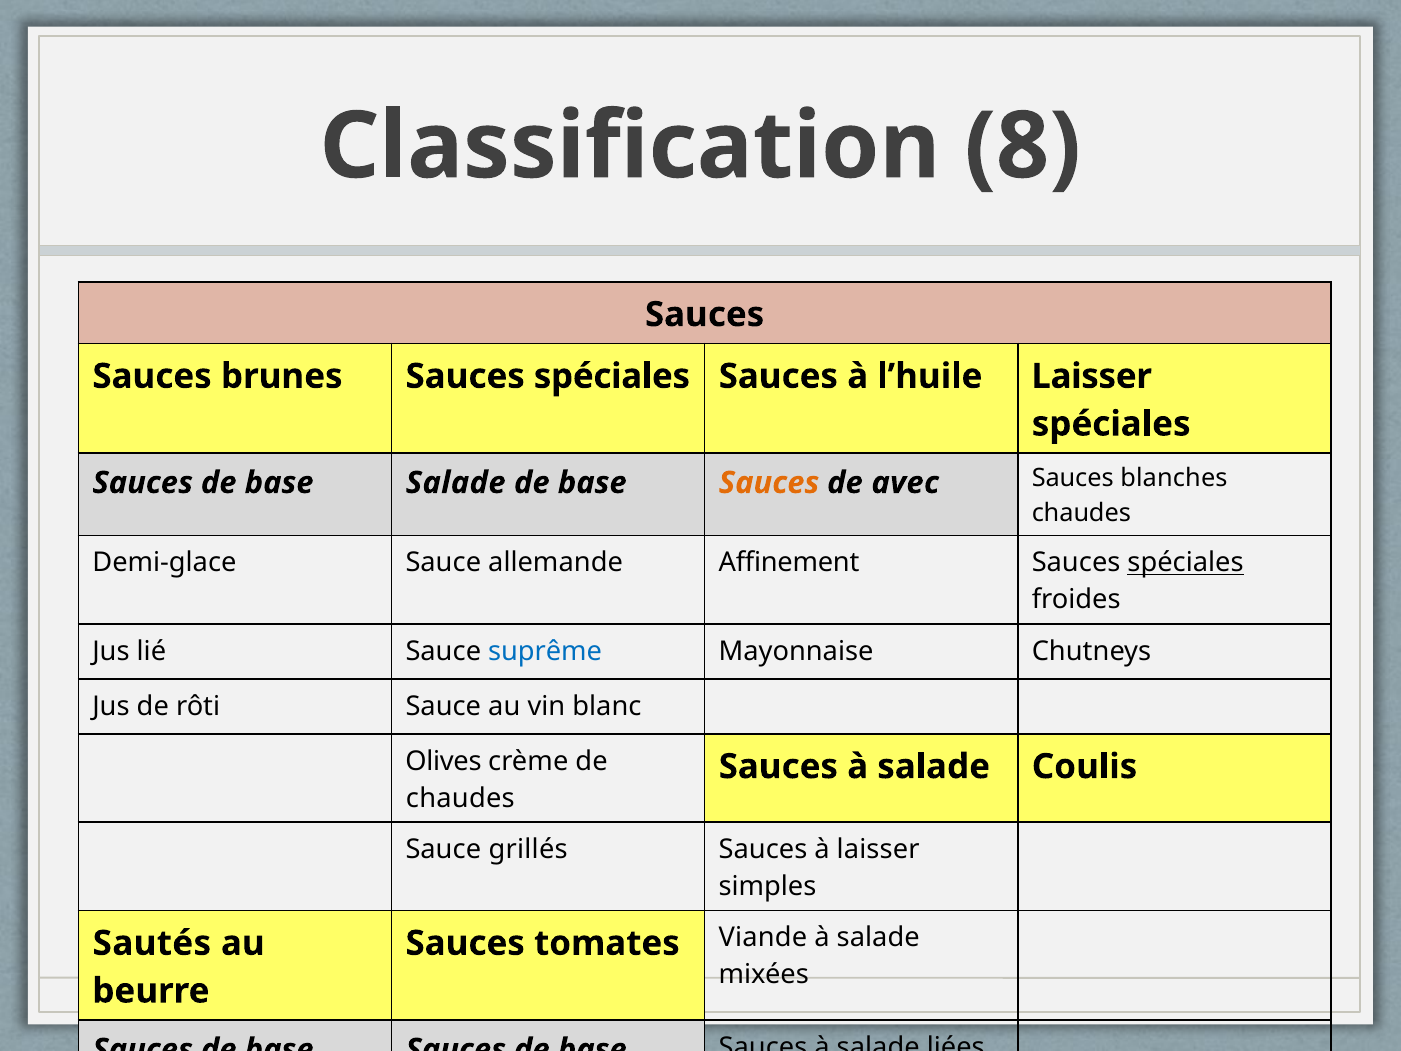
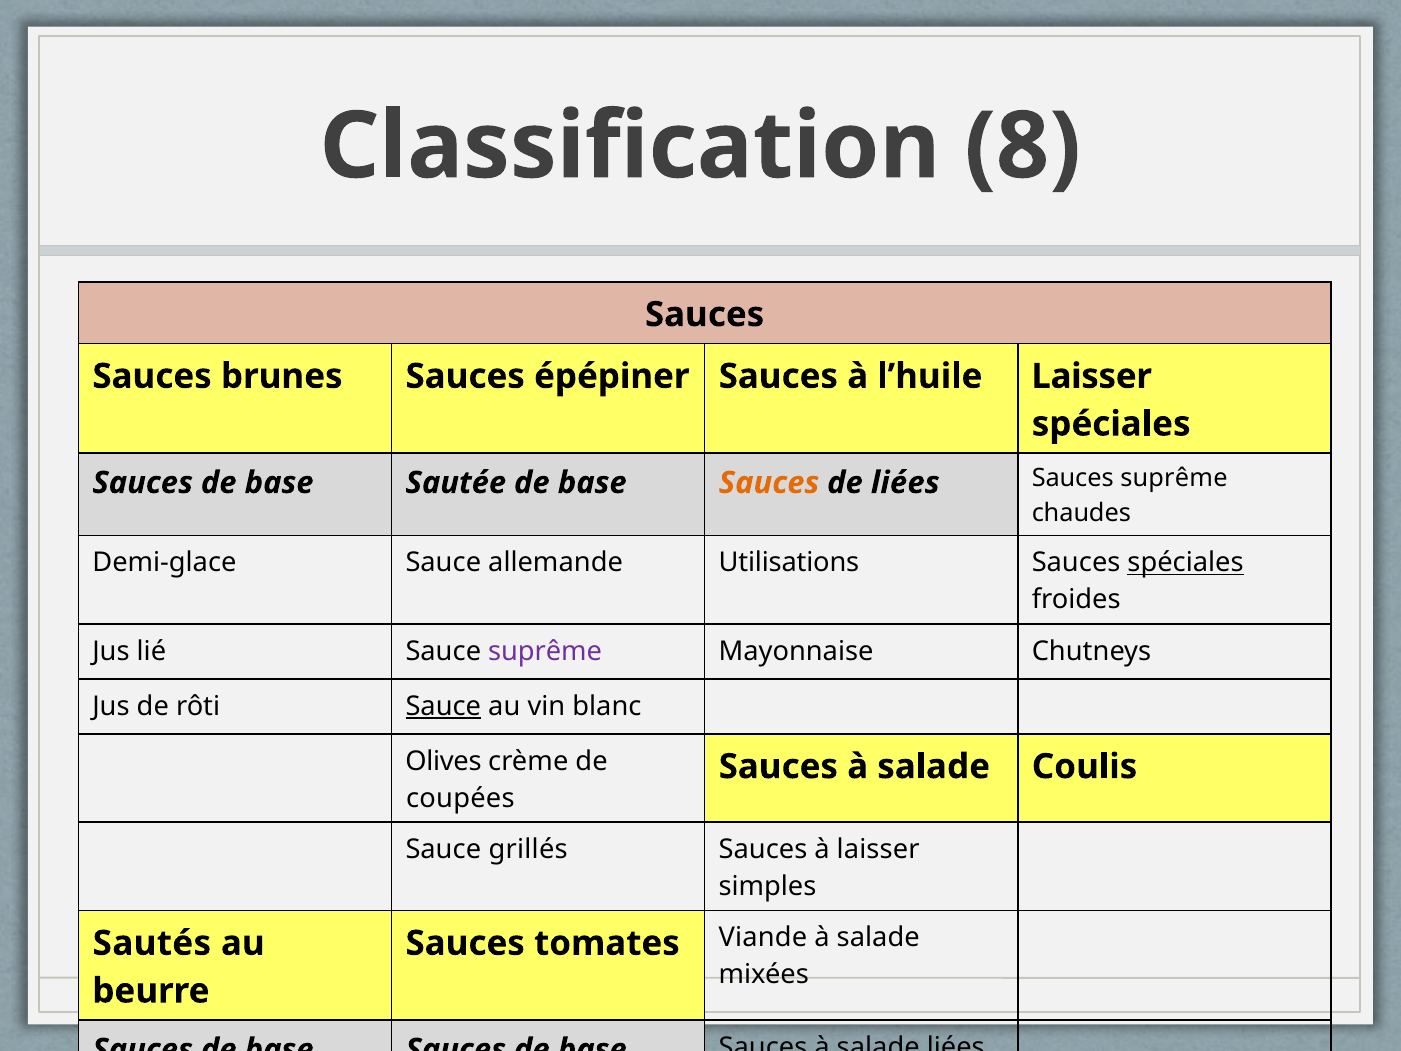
brunes Sauces spéciales: spéciales -> épépiner
base Salade: Salade -> Sautée
de avec: avec -> liées
Sauces blanches: blanches -> suprême
Affinement: Affinement -> Utilisations
suprême at (545, 651) colour: blue -> purple
Sauce at (443, 706) underline: none -> present
chaudes at (460, 798): chaudes -> coupées
